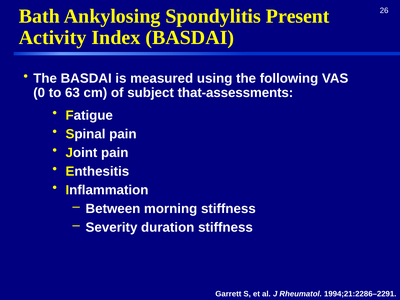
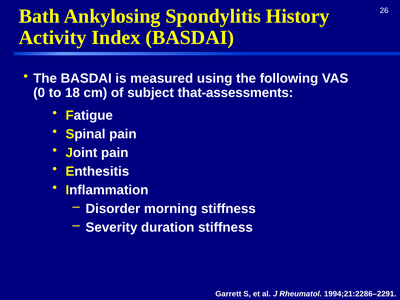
Present: Present -> History
63: 63 -> 18
Between: Between -> Disorder
